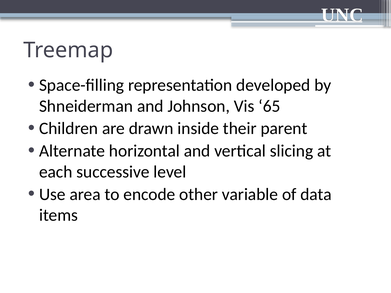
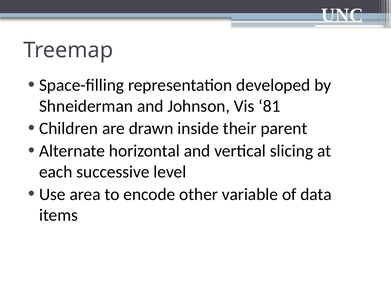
65: 65 -> 81
